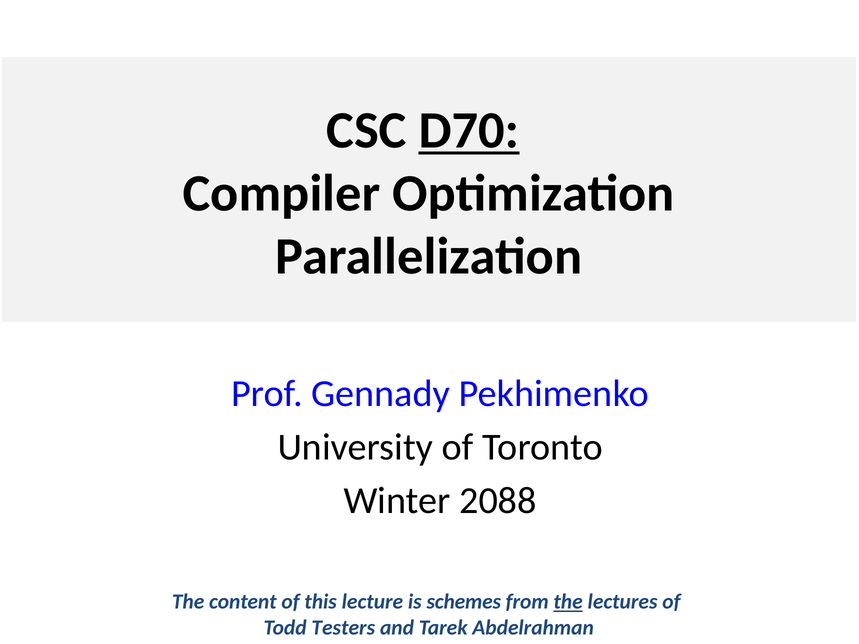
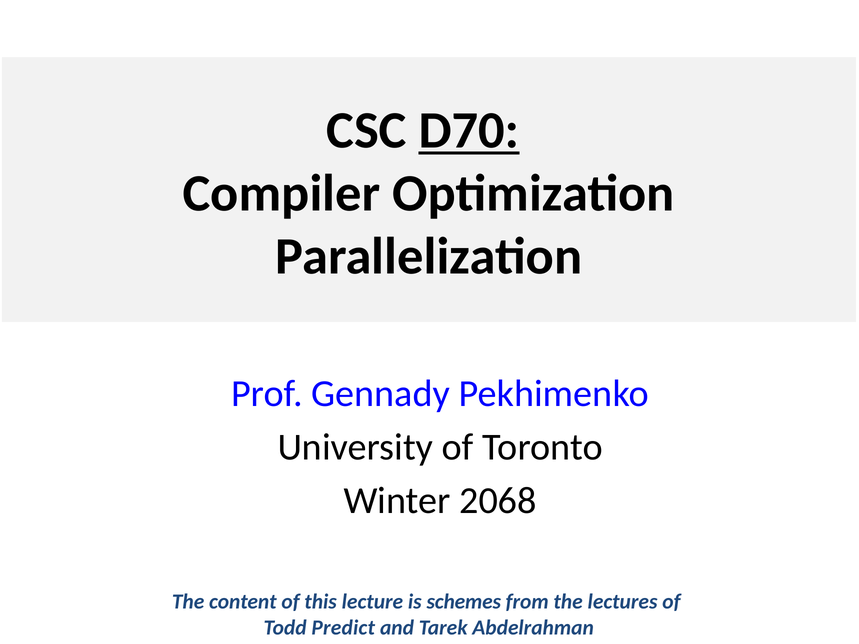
2088: 2088 -> 2068
the at (568, 602) underline: present -> none
Testers: Testers -> Predict
